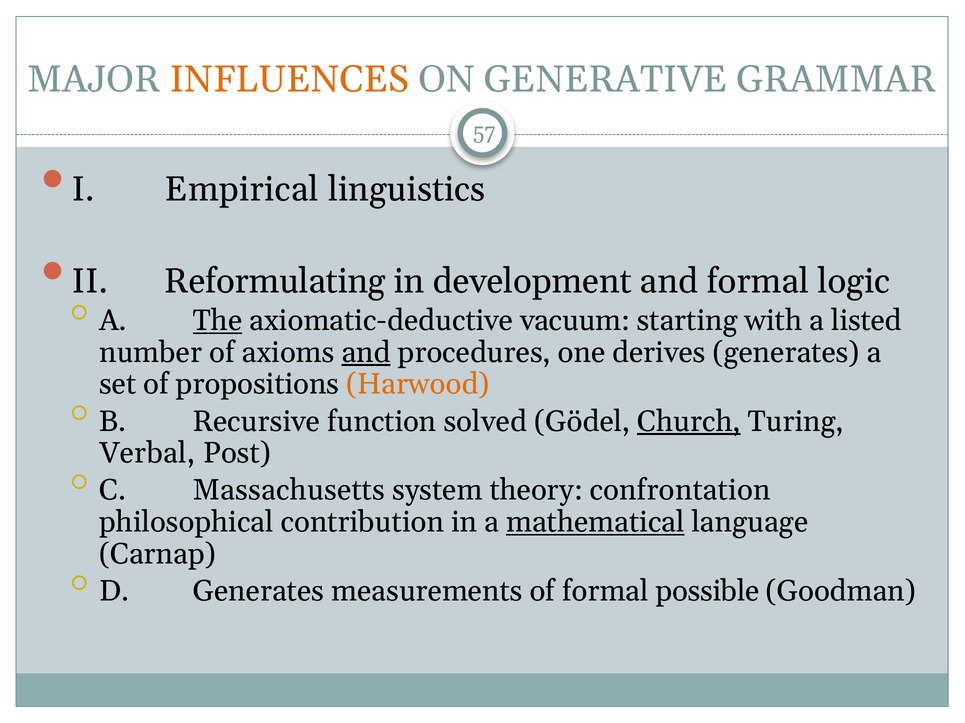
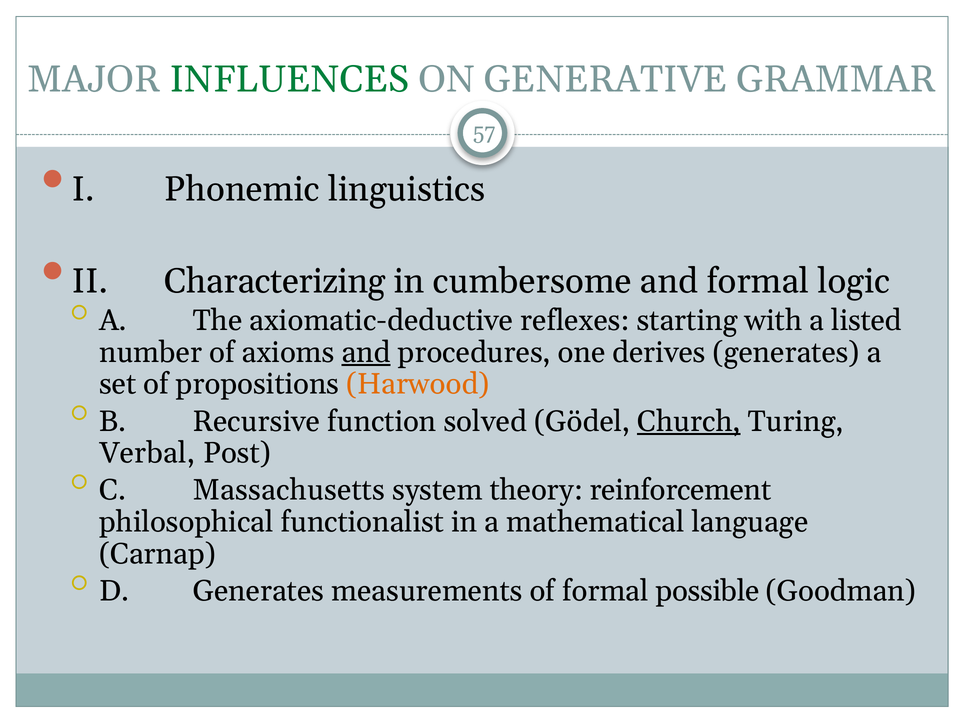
INFLUENCES colour: orange -> green
Empirical: Empirical -> Phonemic
Reformulating: Reformulating -> Characterizing
development: development -> cumbersome
The underline: present -> none
vacuum: vacuum -> reflexes
confrontation: confrontation -> reinforcement
contribution: contribution -> functionalist
mathematical underline: present -> none
